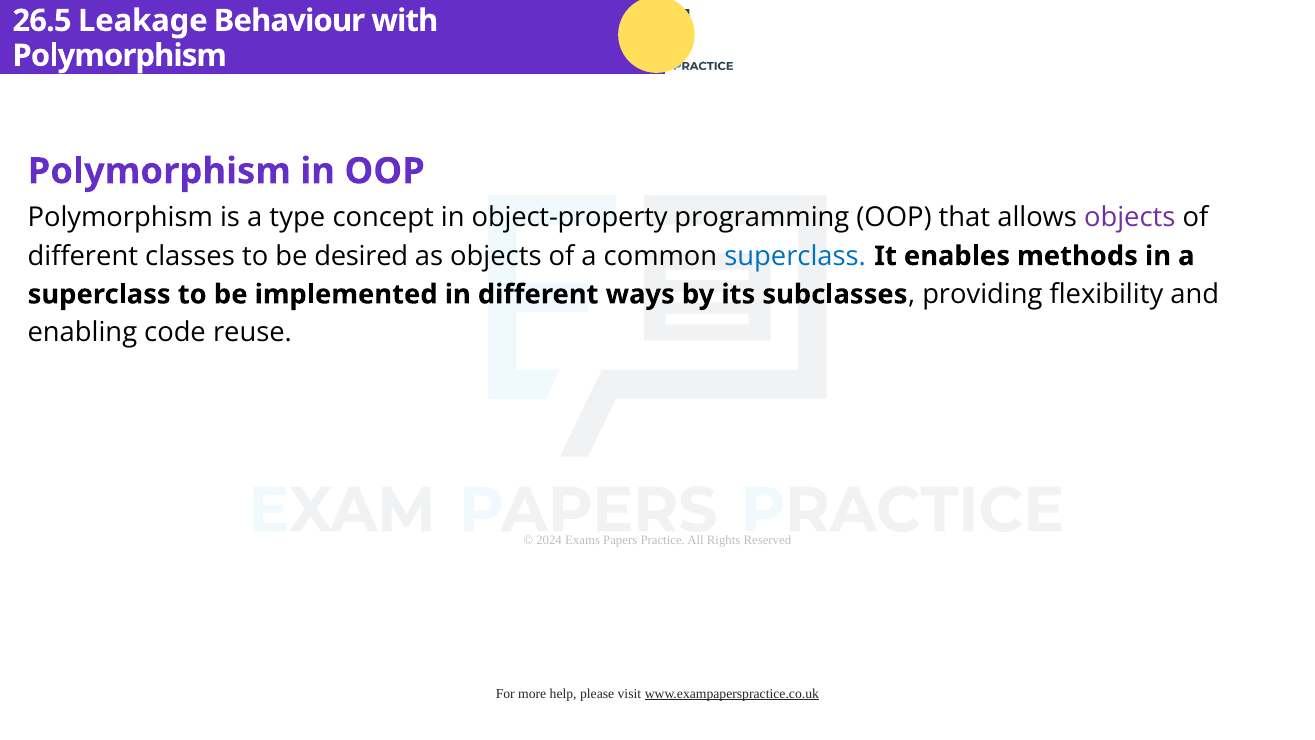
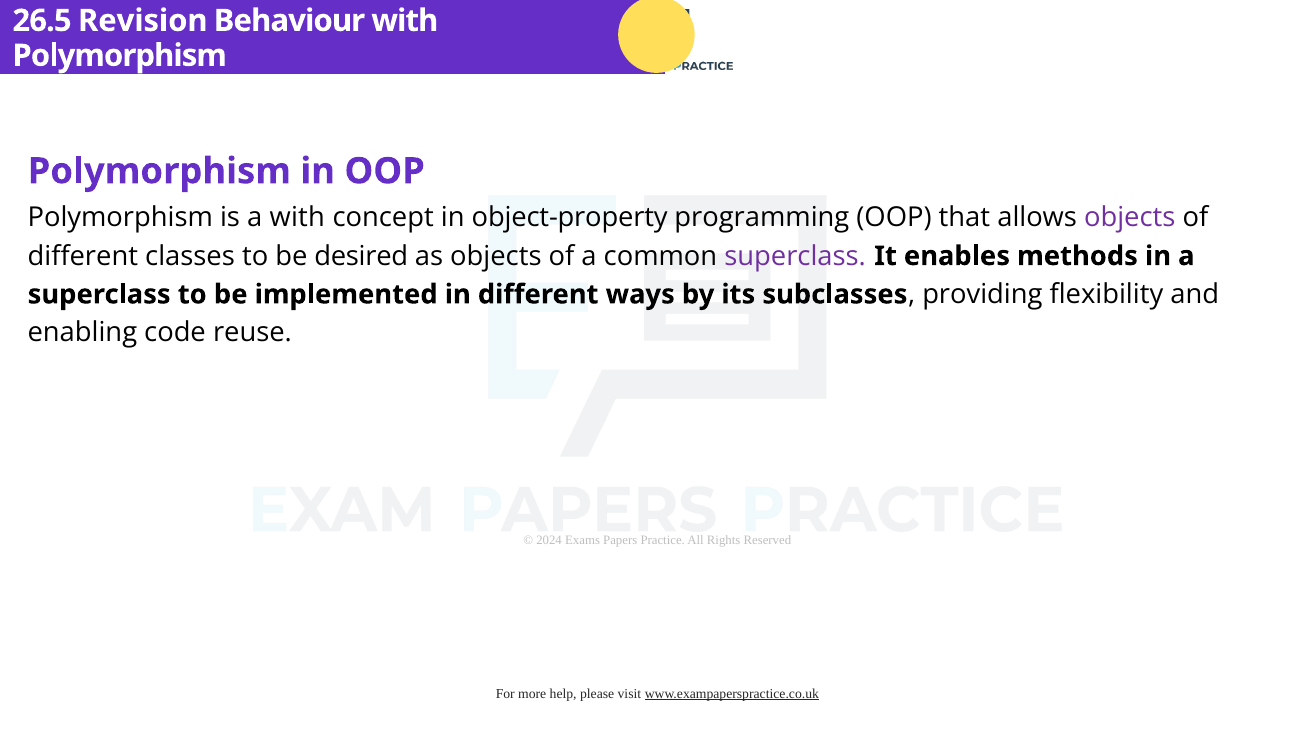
Leakage: Leakage -> Revision
a type: type -> with
superclass at (795, 256) colour: blue -> purple
